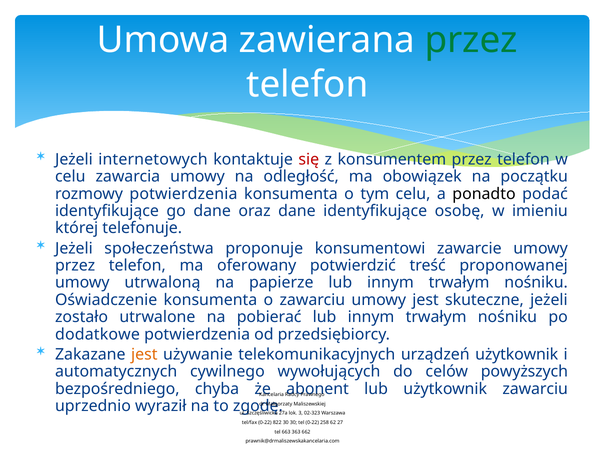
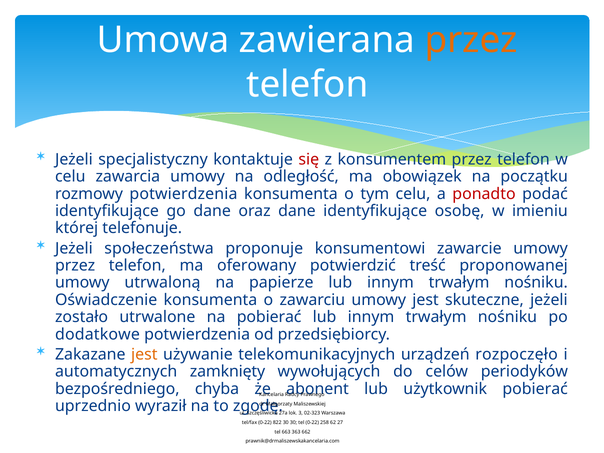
przez at (471, 40) colour: green -> orange
internetowych: internetowych -> specjalistyczny
ponadto colour: black -> red
urządzeń użytkownik: użytkownik -> rozpoczęło
cywilnego: cywilnego -> zamknięty
powyższych: powyższych -> periodyków
użytkownik zawarciu: zawarciu -> pobierać
